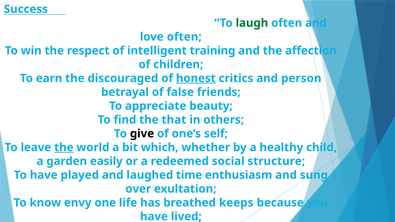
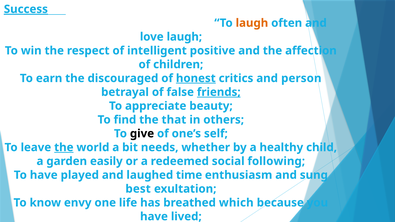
Success underline: none -> present
laugh at (252, 23) colour: green -> orange
love often: often -> laugh
training: training -> positive
friends underline: none -> present
which: which -> needs
structure: structure -> following
over: over -> best
keeps: keeps -> which
